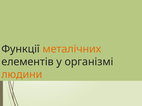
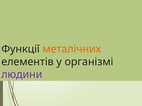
людини colour: orange -> purple
